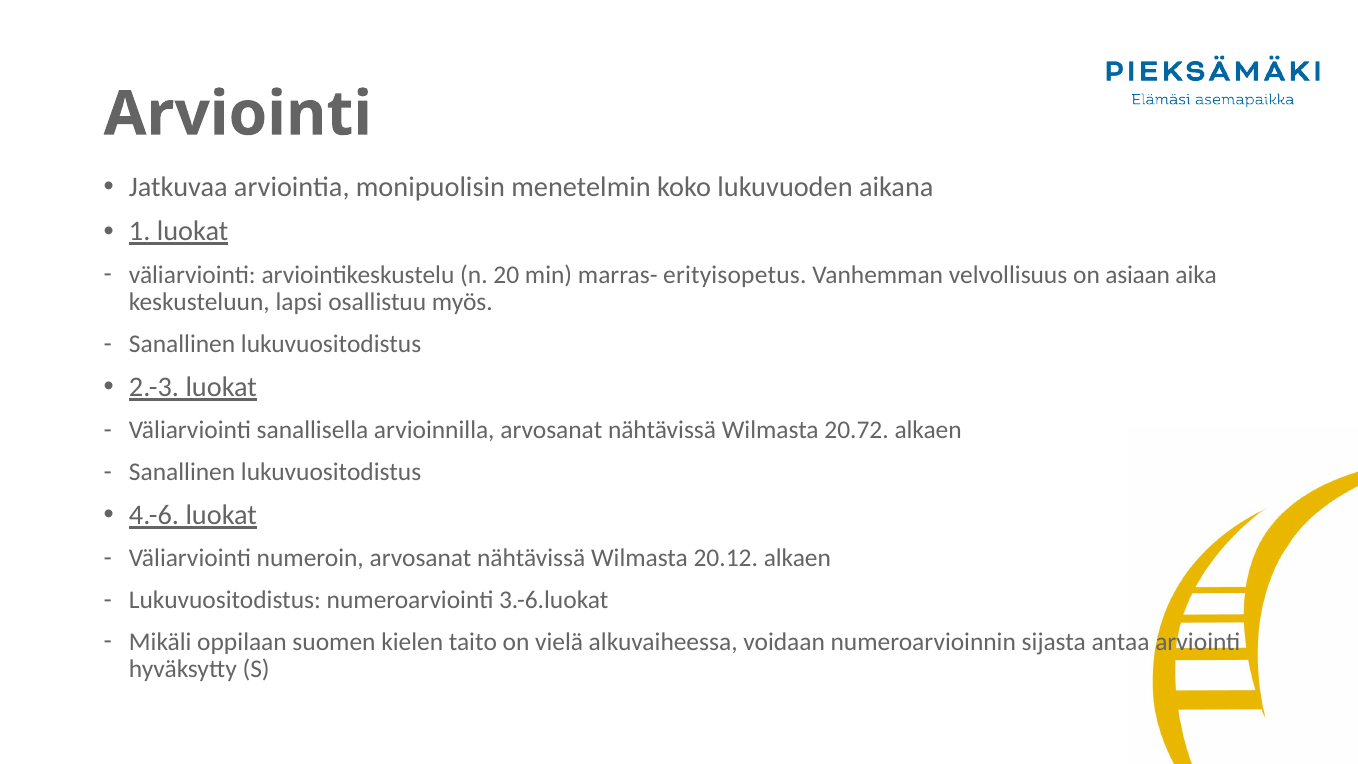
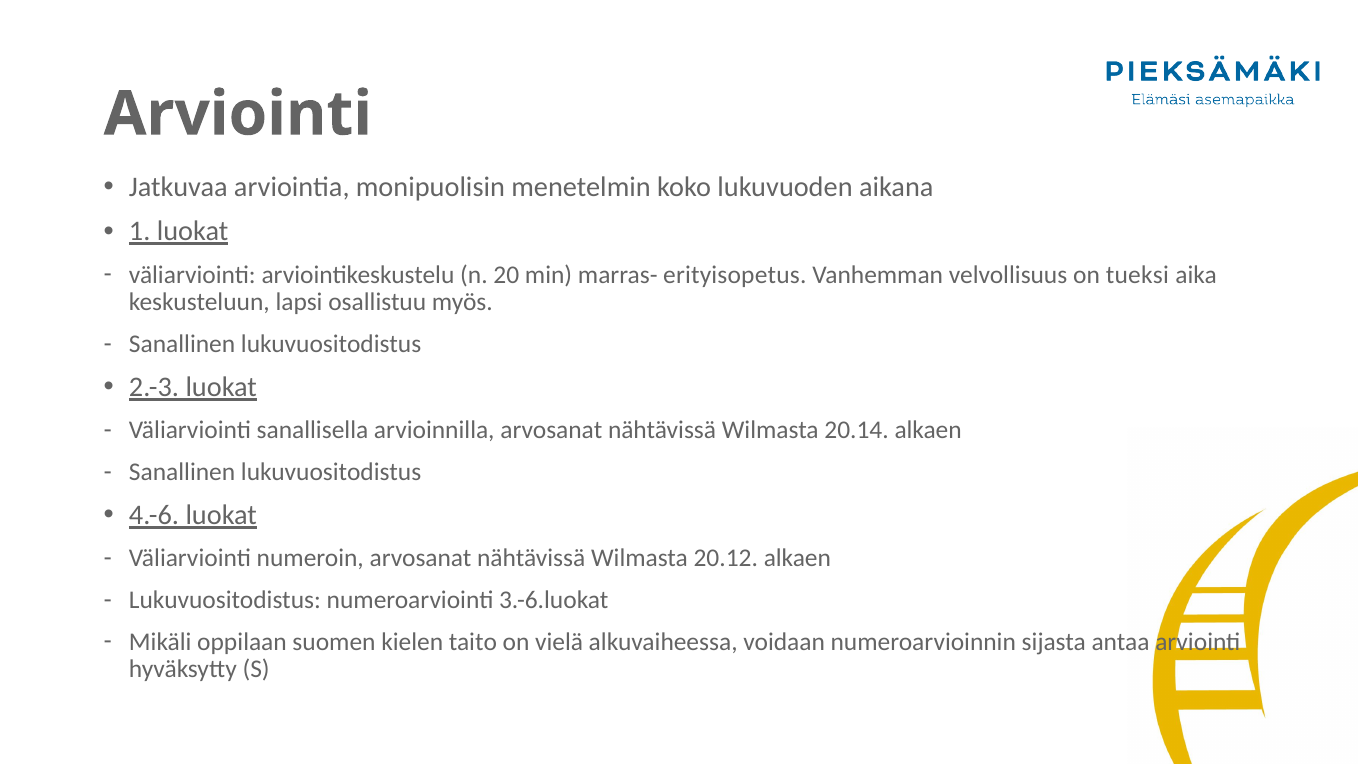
asiaan: asiaan -> tueksi
20.72: 20.72 -> 20.14
